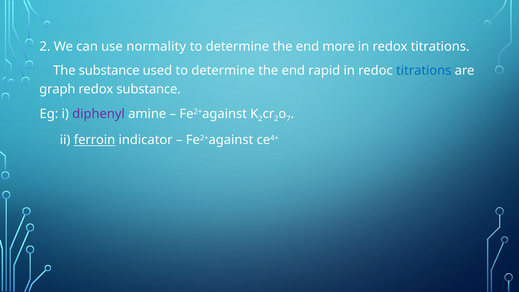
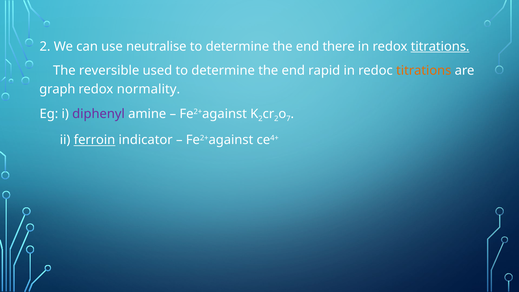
normality: normality -> neutralise
more: more -> there
titrations at (440, 46) underline: none -> present
The substance: substance -> reversible
titrations at (424, 71) colour: blue -> orange
redox substance: substance -> normality
